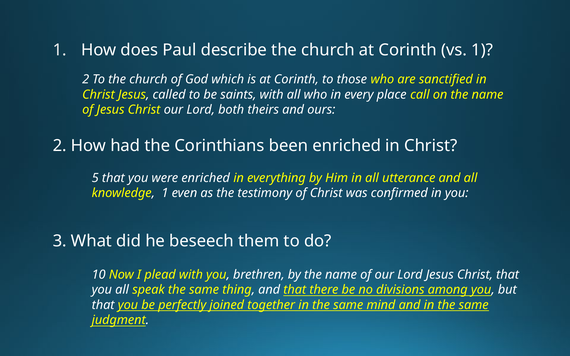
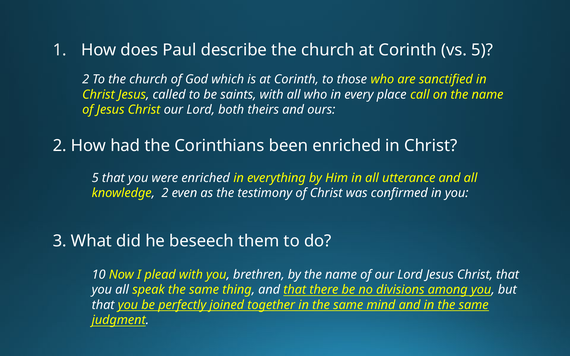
vs 1: 1 -> 5
knowledge 1: 1 -> 2
